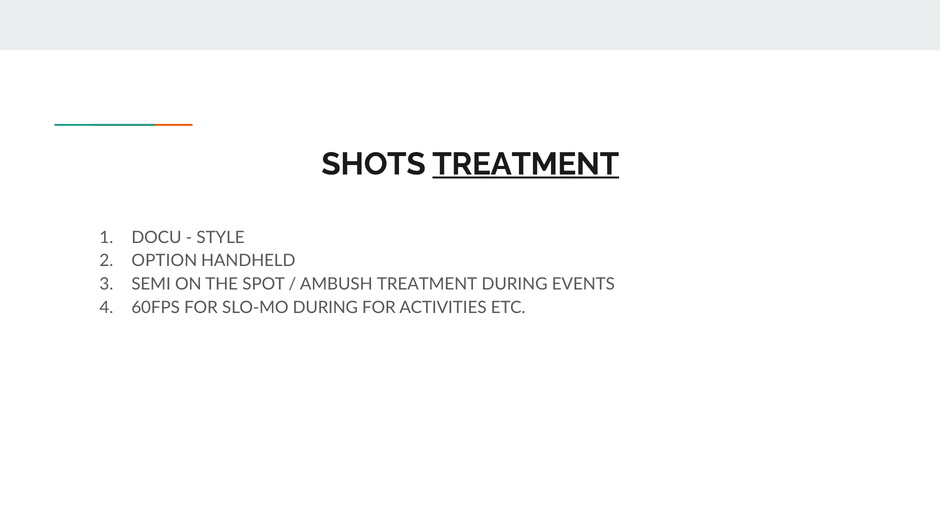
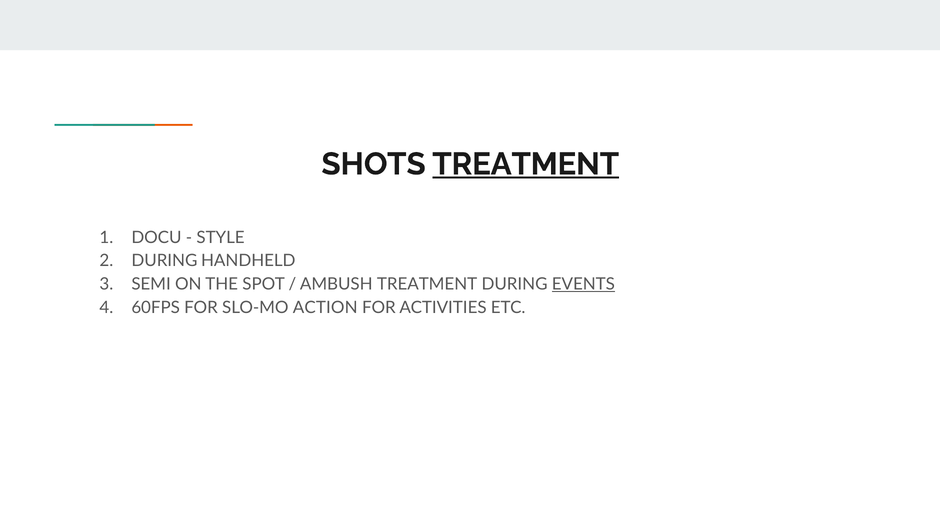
OPTION at (164, 261): OPTION -> DURING
EVENTS underline: none -> present
SLO-MO DURING: DURING -> ACTION
